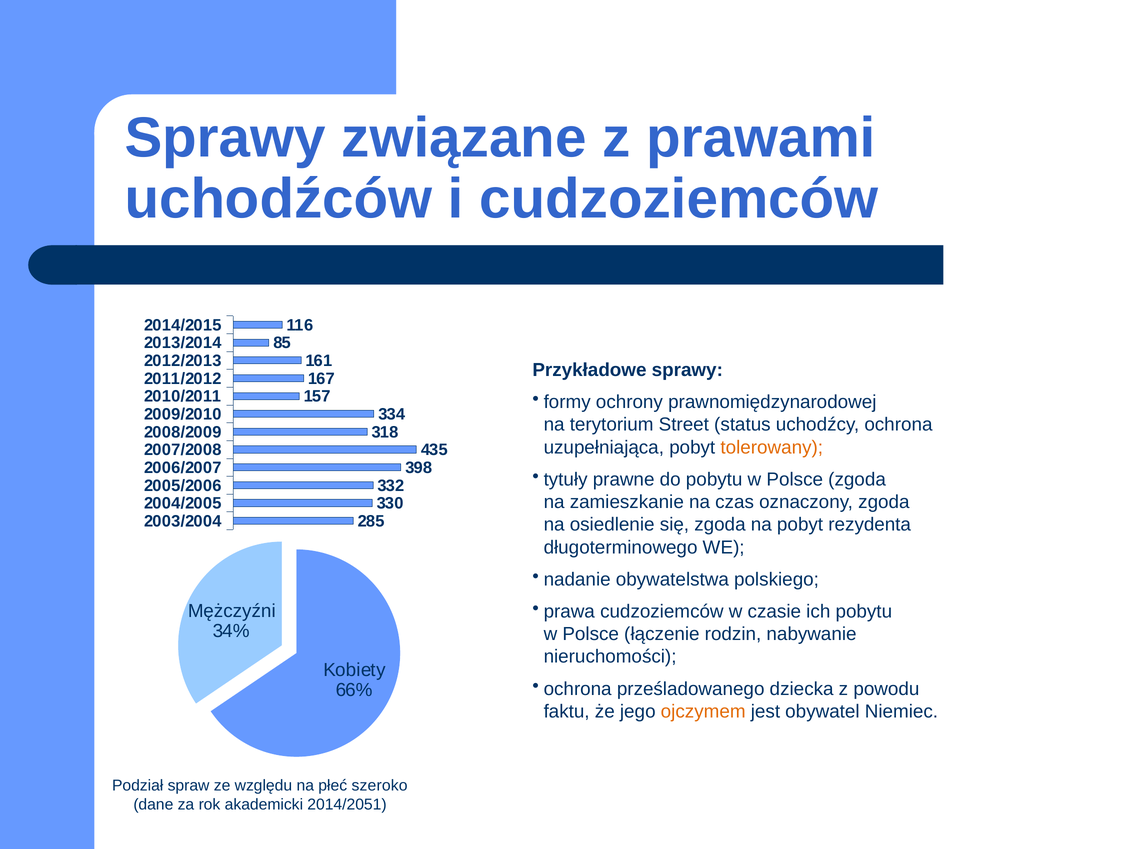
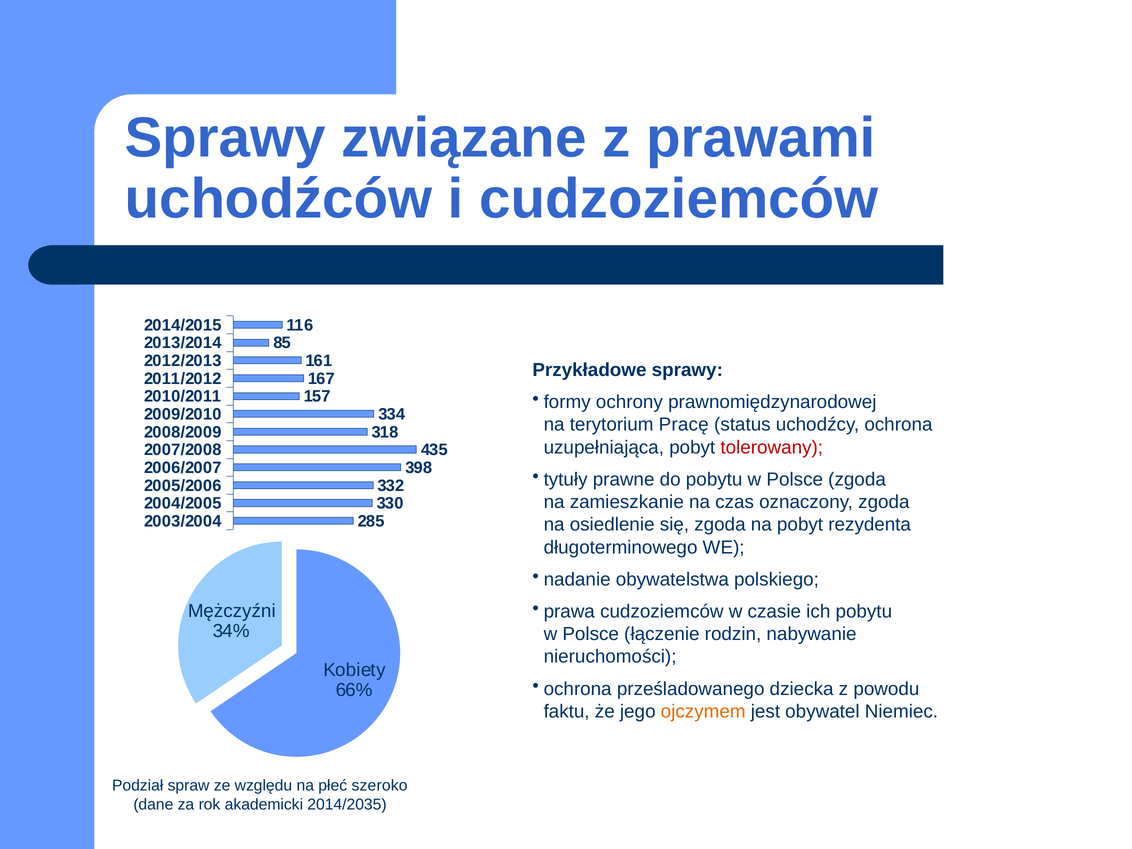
Street: Street -> Pracę
tolerowany colour: orange -> red
2014/2051: 2014/2051 -> 2014/2035
